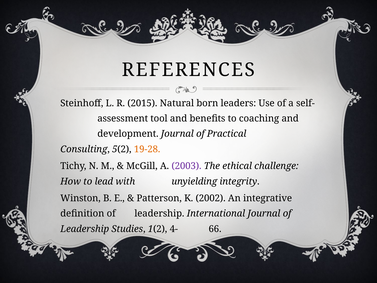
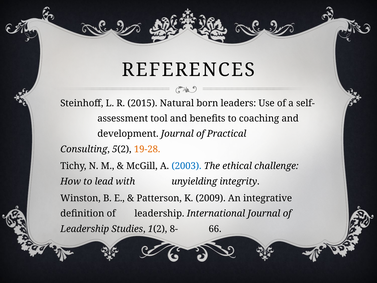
2003 colour: purple -> blue
2002: 2002 -> 2009
4-: 4- -> 8-
